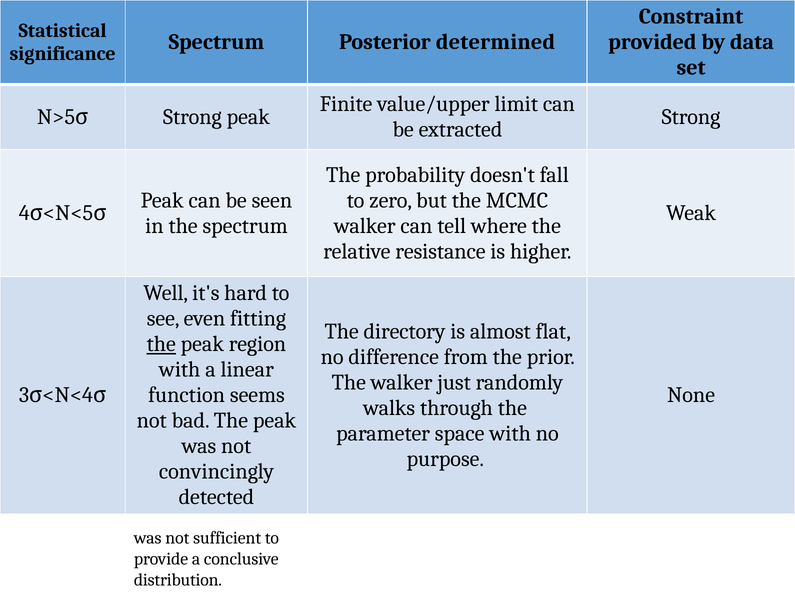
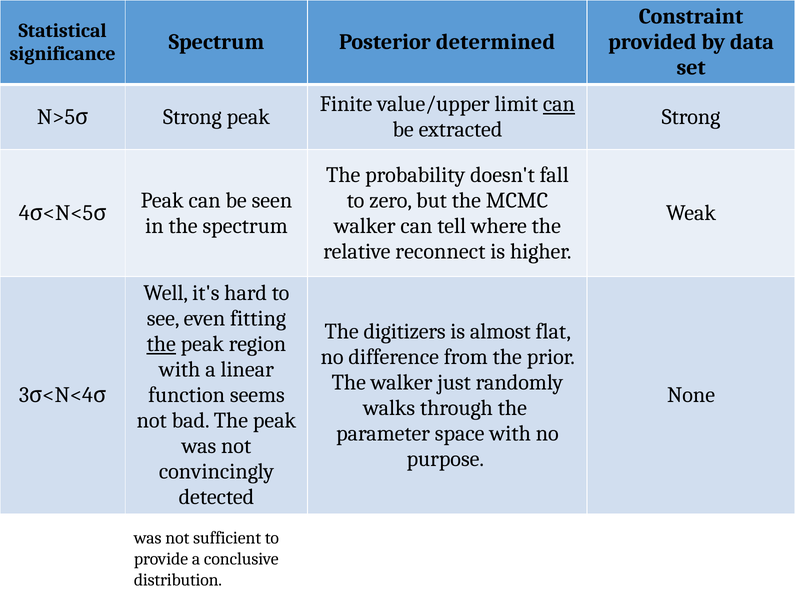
can at (559, 104) underline: none -> present
resistance: resistance -> reconnect
directory: directory -> digitizers
